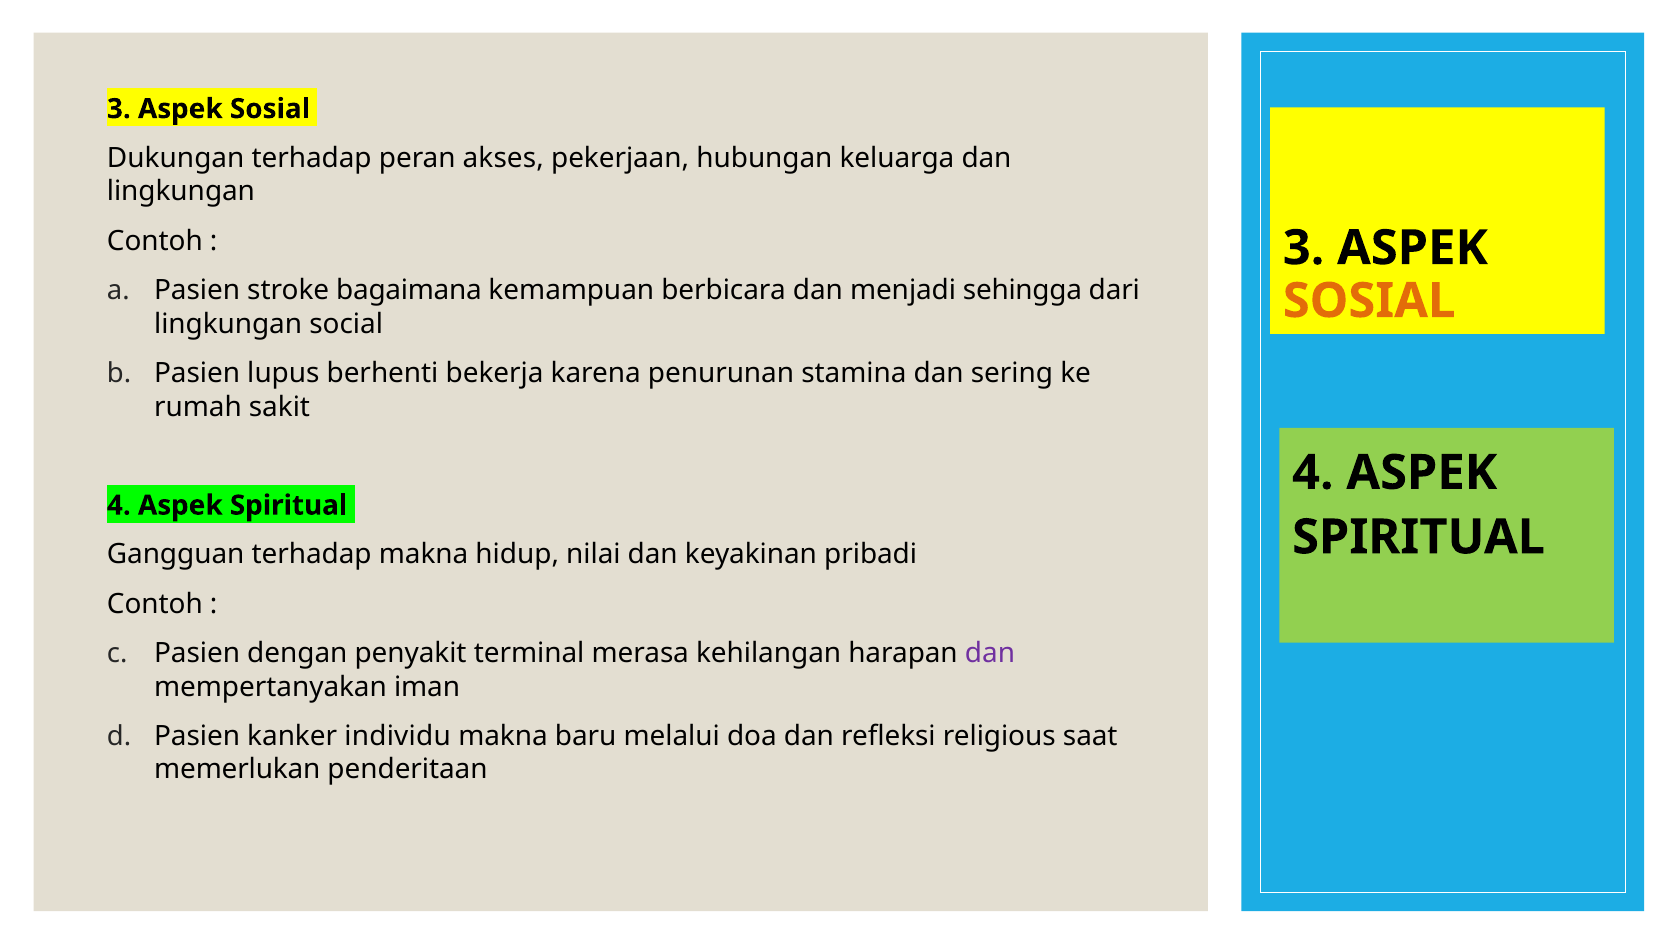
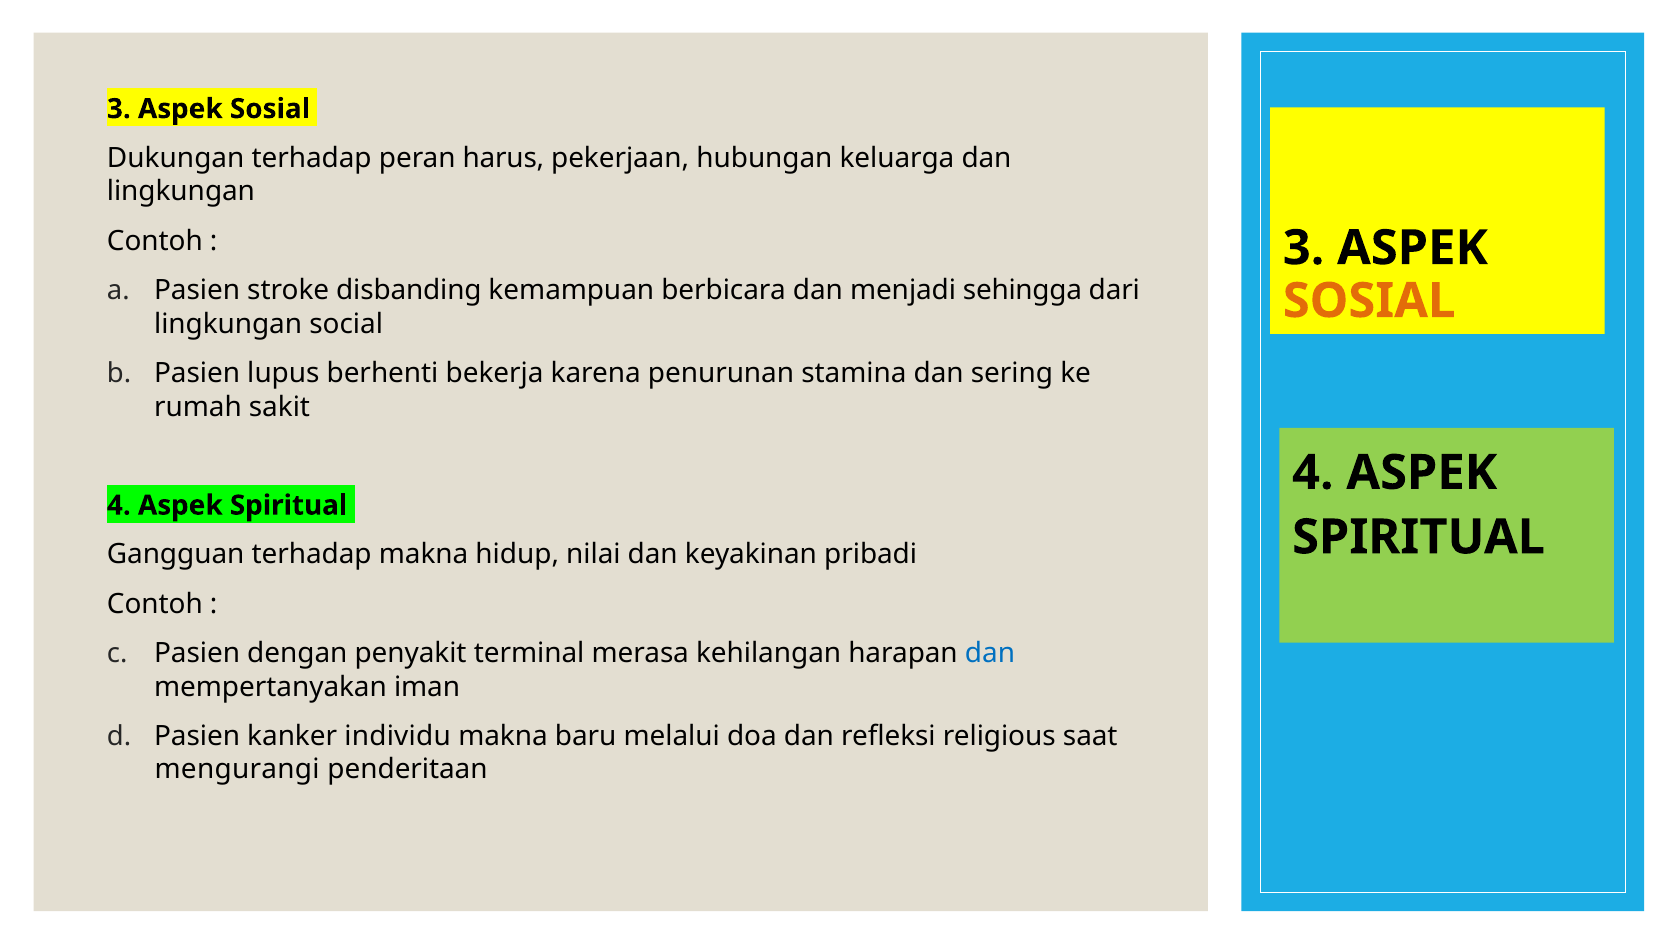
akses: akses -> harus
bagaimana: bagaimana -> disbanding
dan at (990, 653) colour: purple -> blue
memerlukan: memerlukan -> mengurangi
